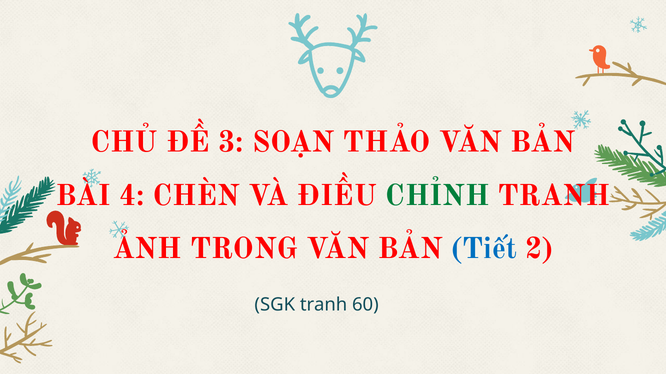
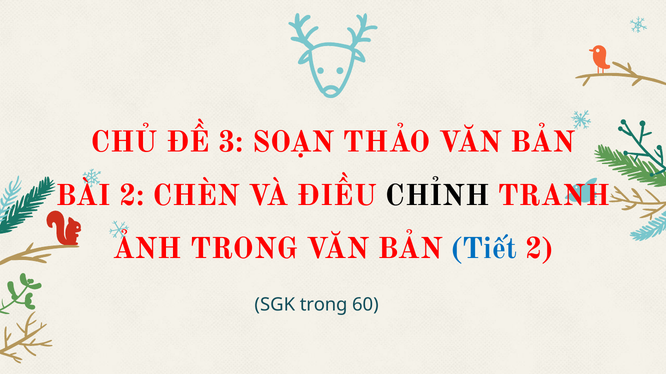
BÀI 4: 4 -> 2
CHỈNH colour: green -> black
SGK tranh: tranh -> trong
